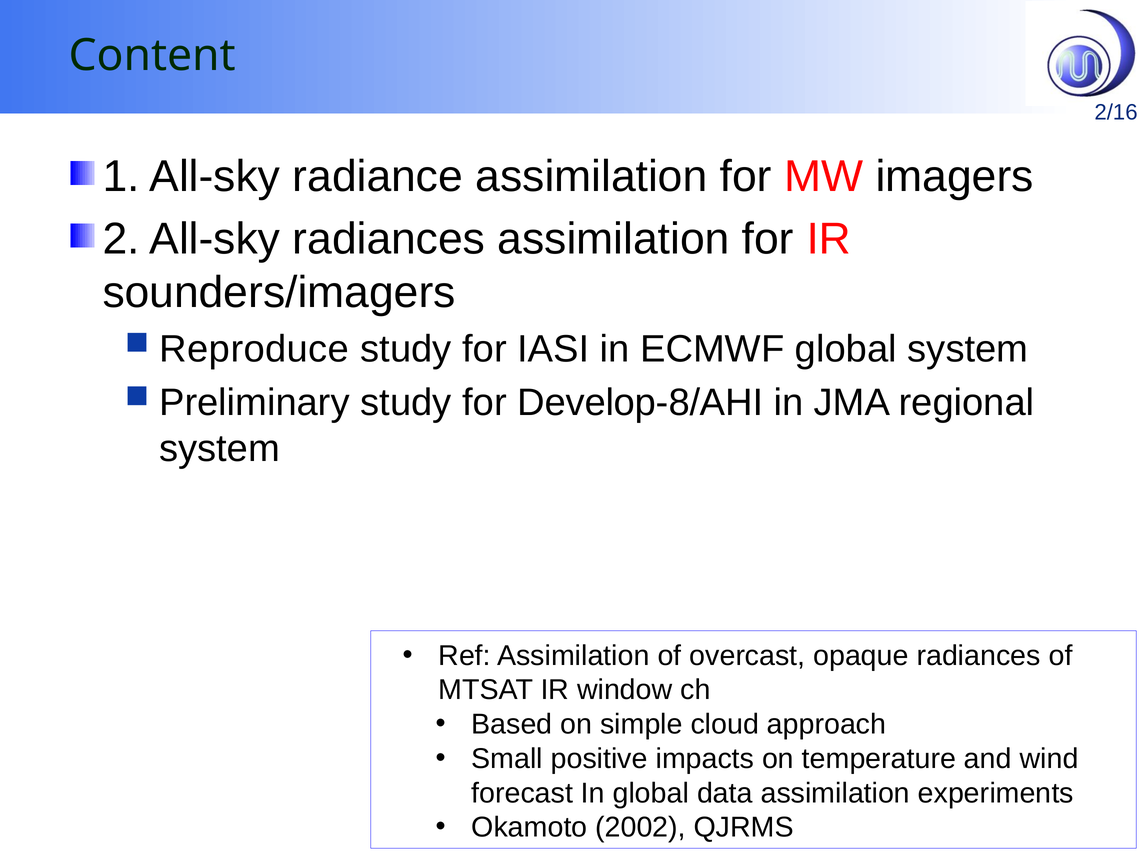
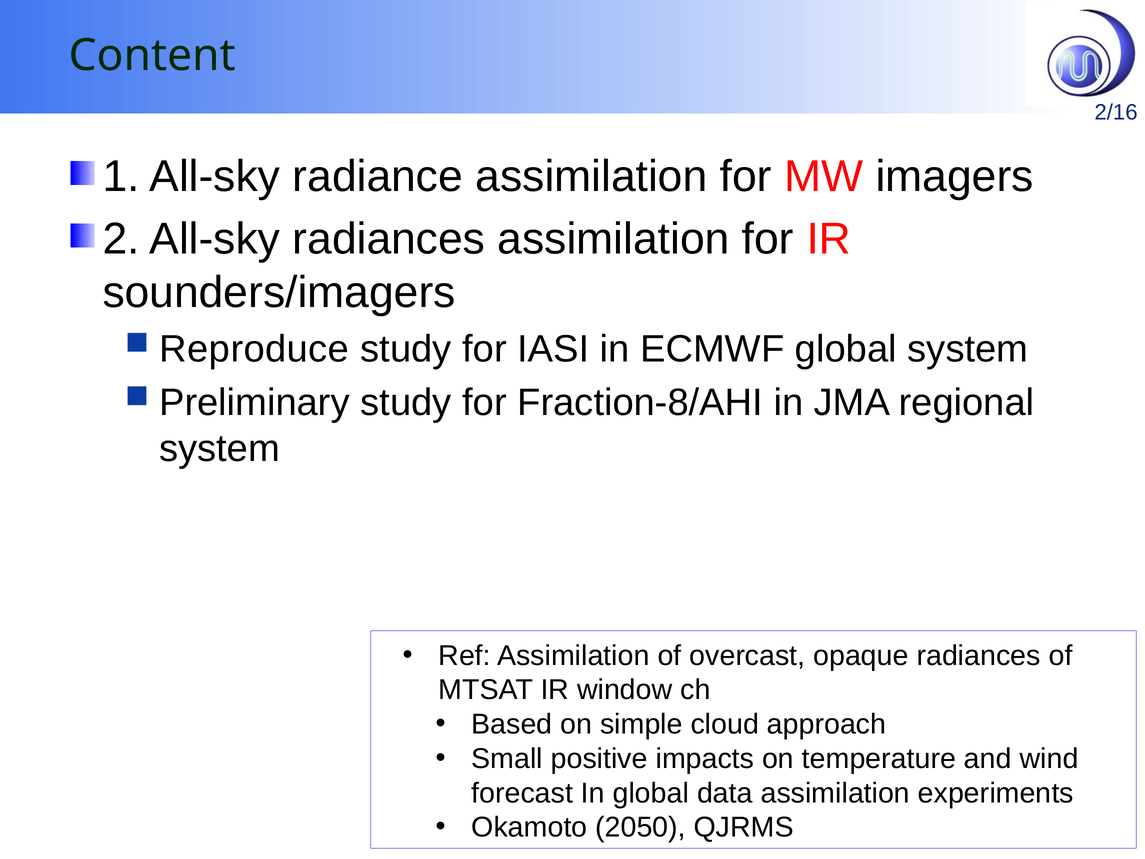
Develop-8/AHI: Develop-8/AHI -> Fraction-8/AHI
2002: 2002 -> 2050
